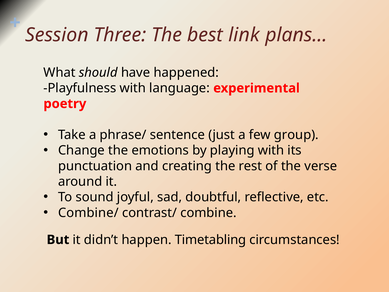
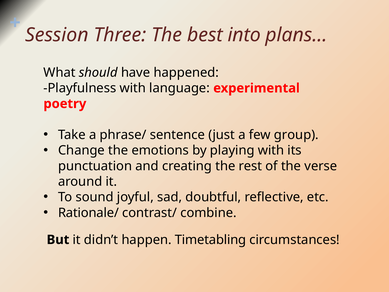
link: link -> into
Combine/: Combine/ -> Rationale/
